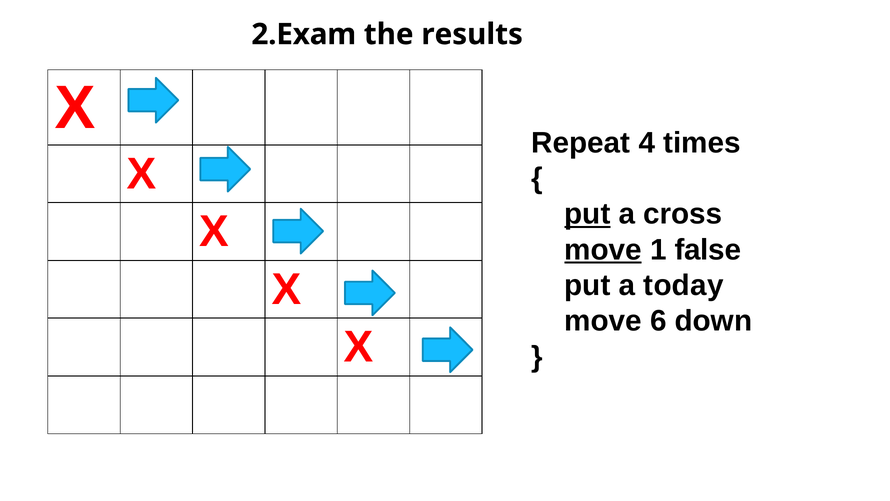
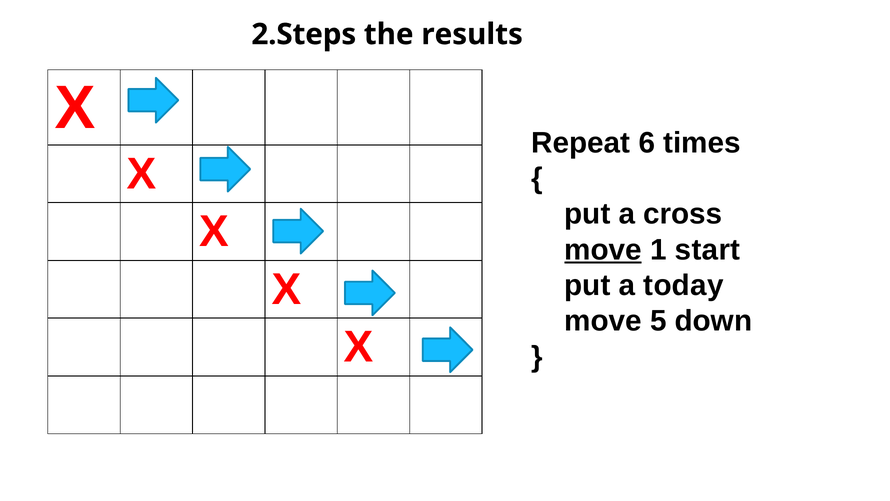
2.Exam: 2.Exam -> 2.Steps
4: 4 -> 6
put at (587, 214) underline: present -> none
false: false -> start
6: 6 -> 5
